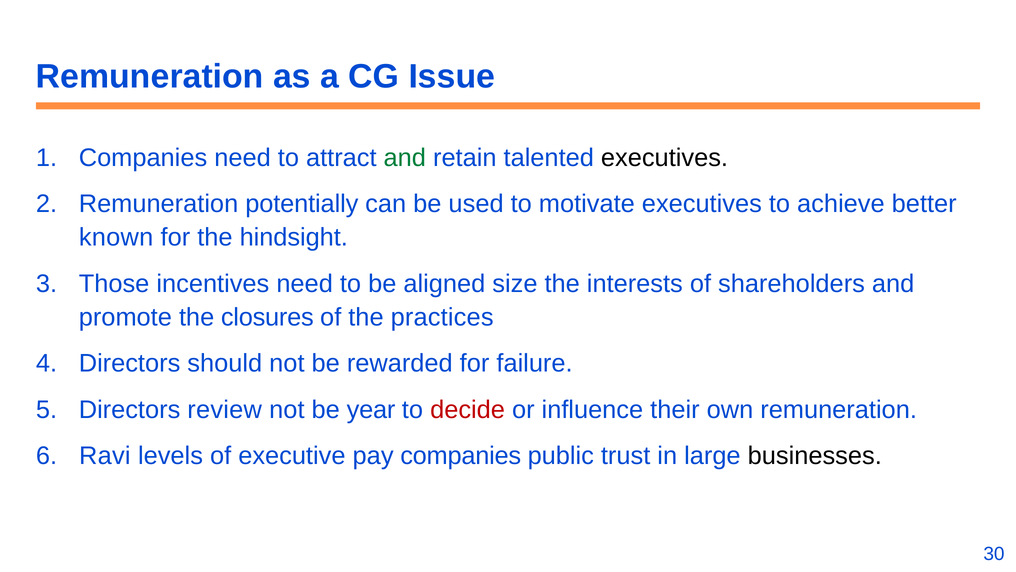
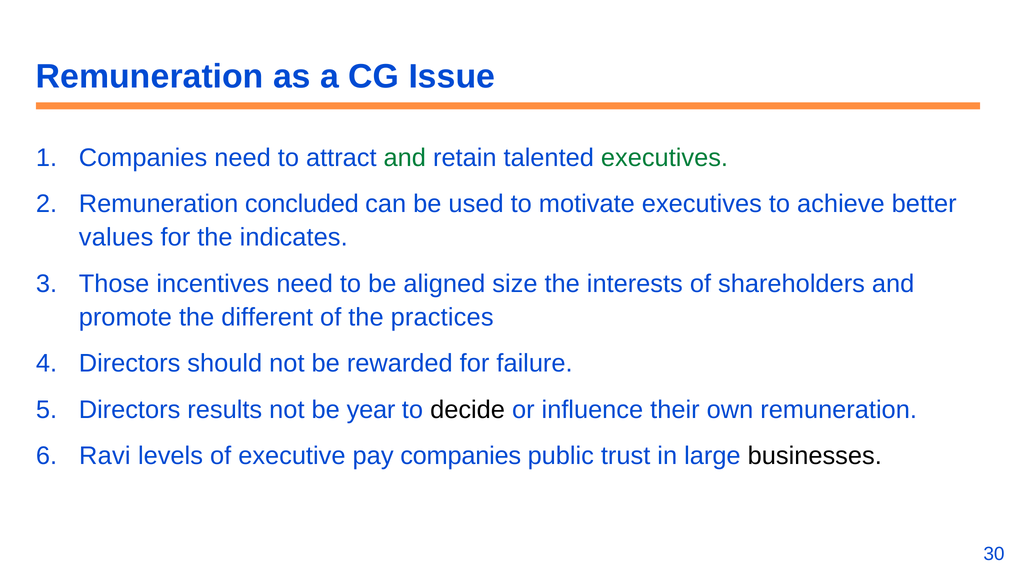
executives at (664, 158) colour: black -> green
potentially: potentially -> concluded
known: known -> values
hindsight: hindsight -> indicates
closures: closures -> different
review: review -> results
decide colour: red -> black
